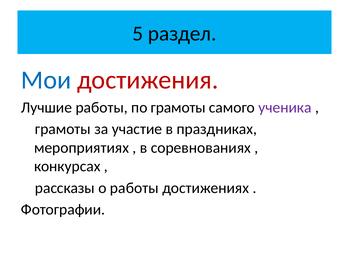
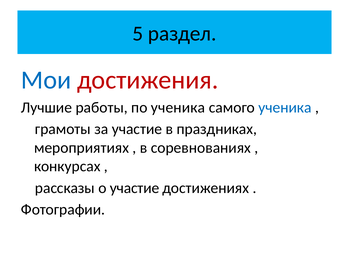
по грамоты: грамоты -> ученика
ученика at (285, 108) colour: purple -> blue
о работы: работы -> участие
